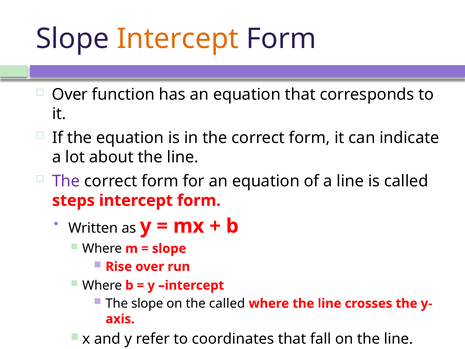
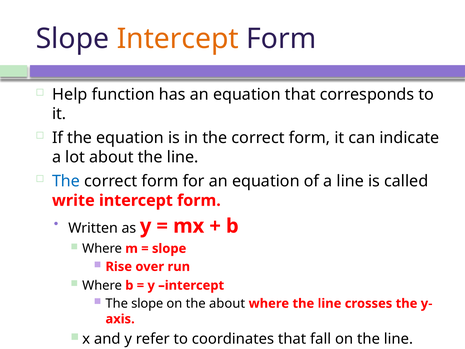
Over at (70, 94): Over -> Help
The at (66, 181) colour: purple -> blue
steps: steps -> write
the called: called -> about
